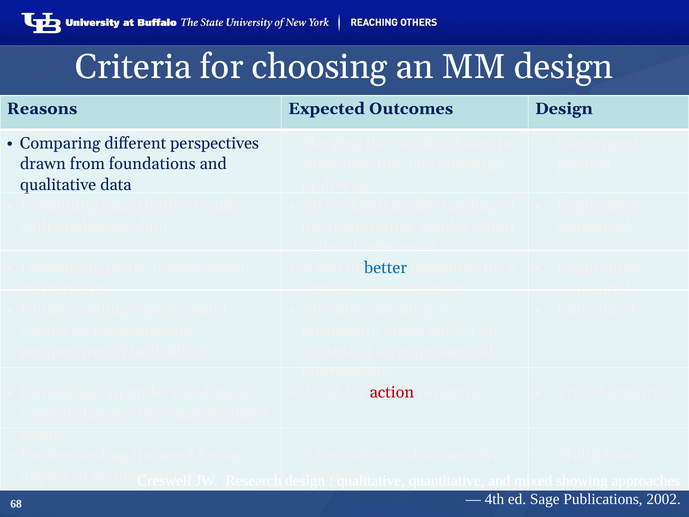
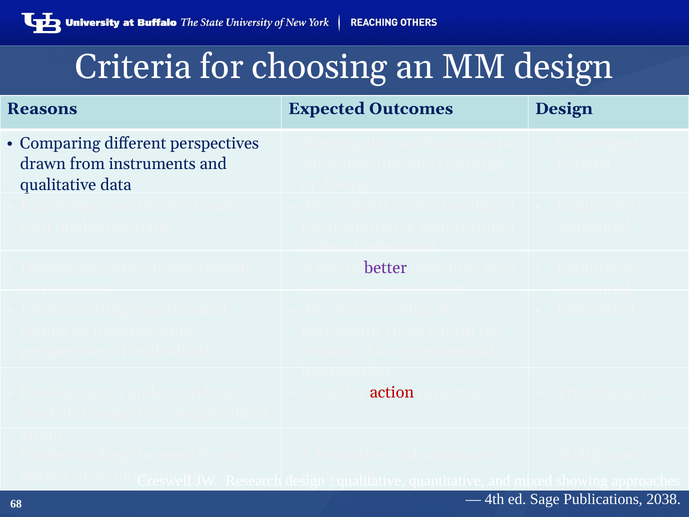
from foundations: foundations -> instruments
better at (386, 268) colour: blue -> purple
2002: 2002 -> 2038
